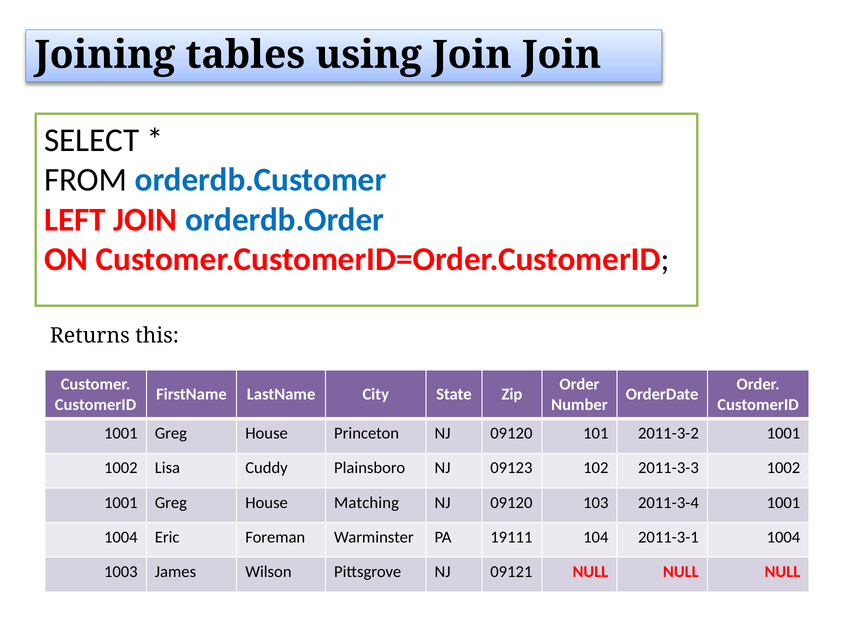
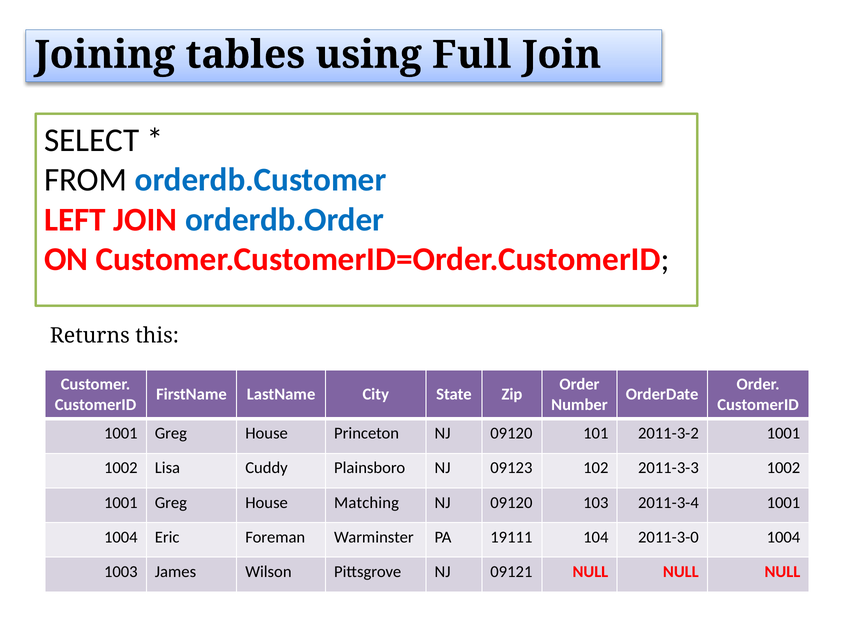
using Join: Join -> Full
2011-3-1: 2011-3-1 -> 2011-3-0
